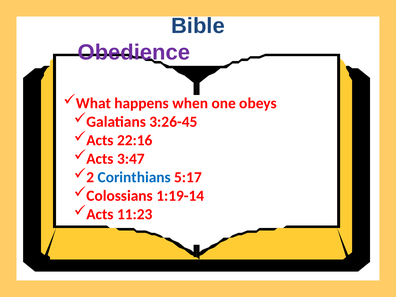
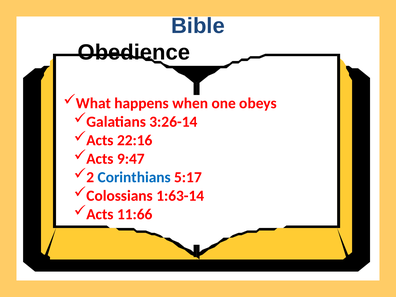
Obedience colour: purple -> black
3:26-45: 3:26-45 -> 3:26-14
3:47: 3:47 -> 9:47
1:19-14: 1:19-14 -> 1:63-14
11:23: 11:23 -> 11:66
